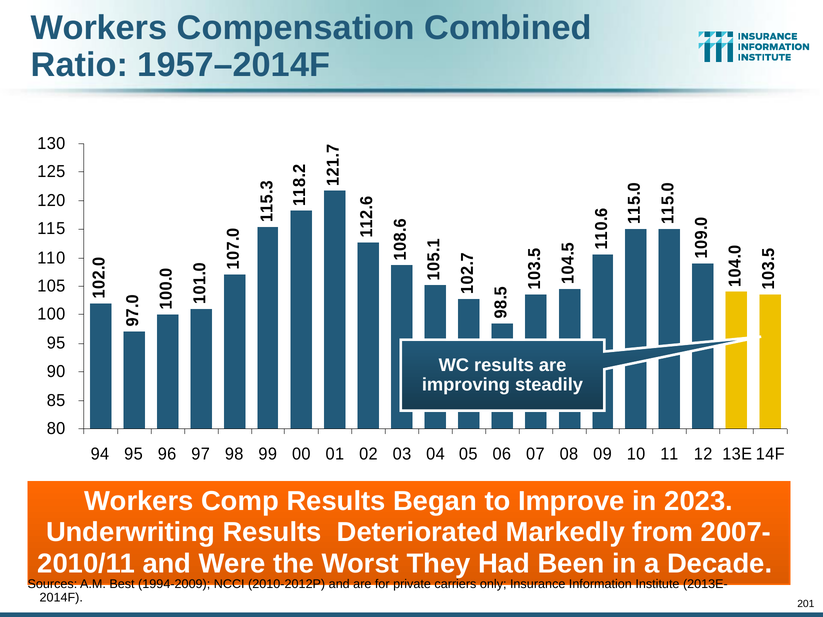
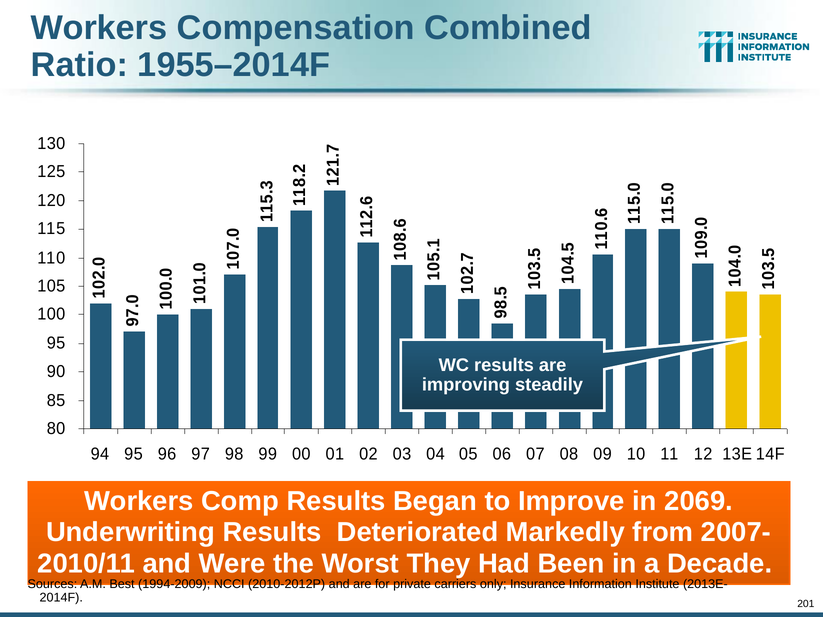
1957–2014F: 1957–2014F -> 1955–2014F
2023: 2023 -> 2069
